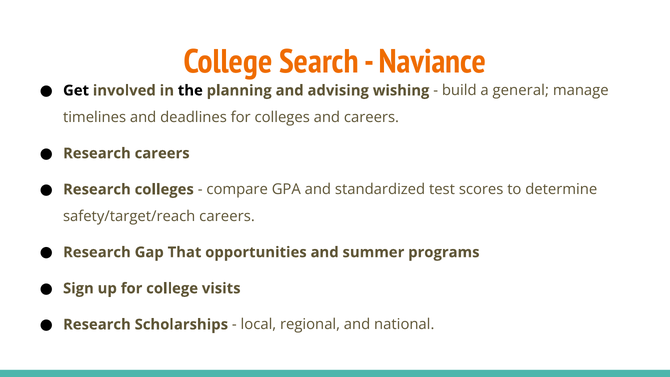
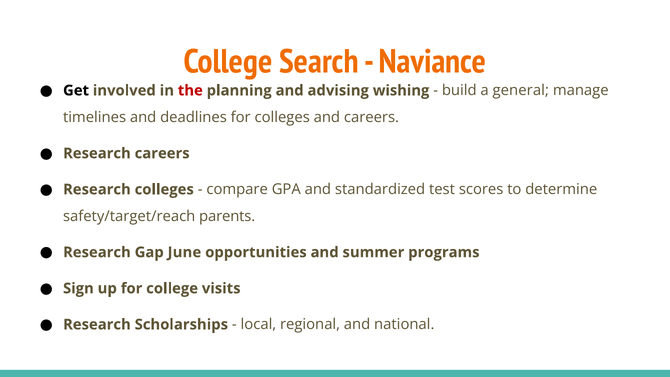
the colour: black -> red
safety/target/reach careers: careers -> parents
That: That -> June
